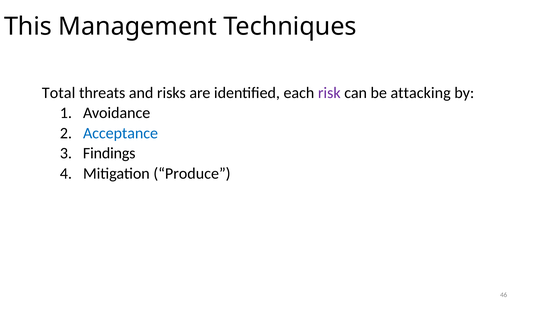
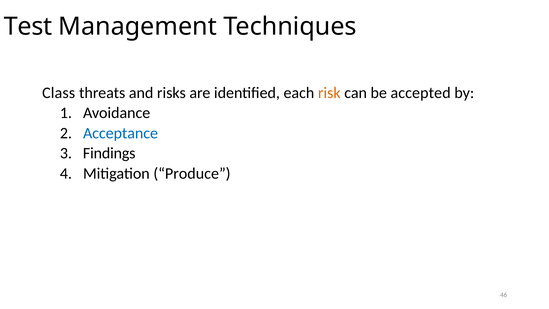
This: This -> Test
Total: Total -> Class
risk colour: purple -> orange
attacking: attacking -> accepted
